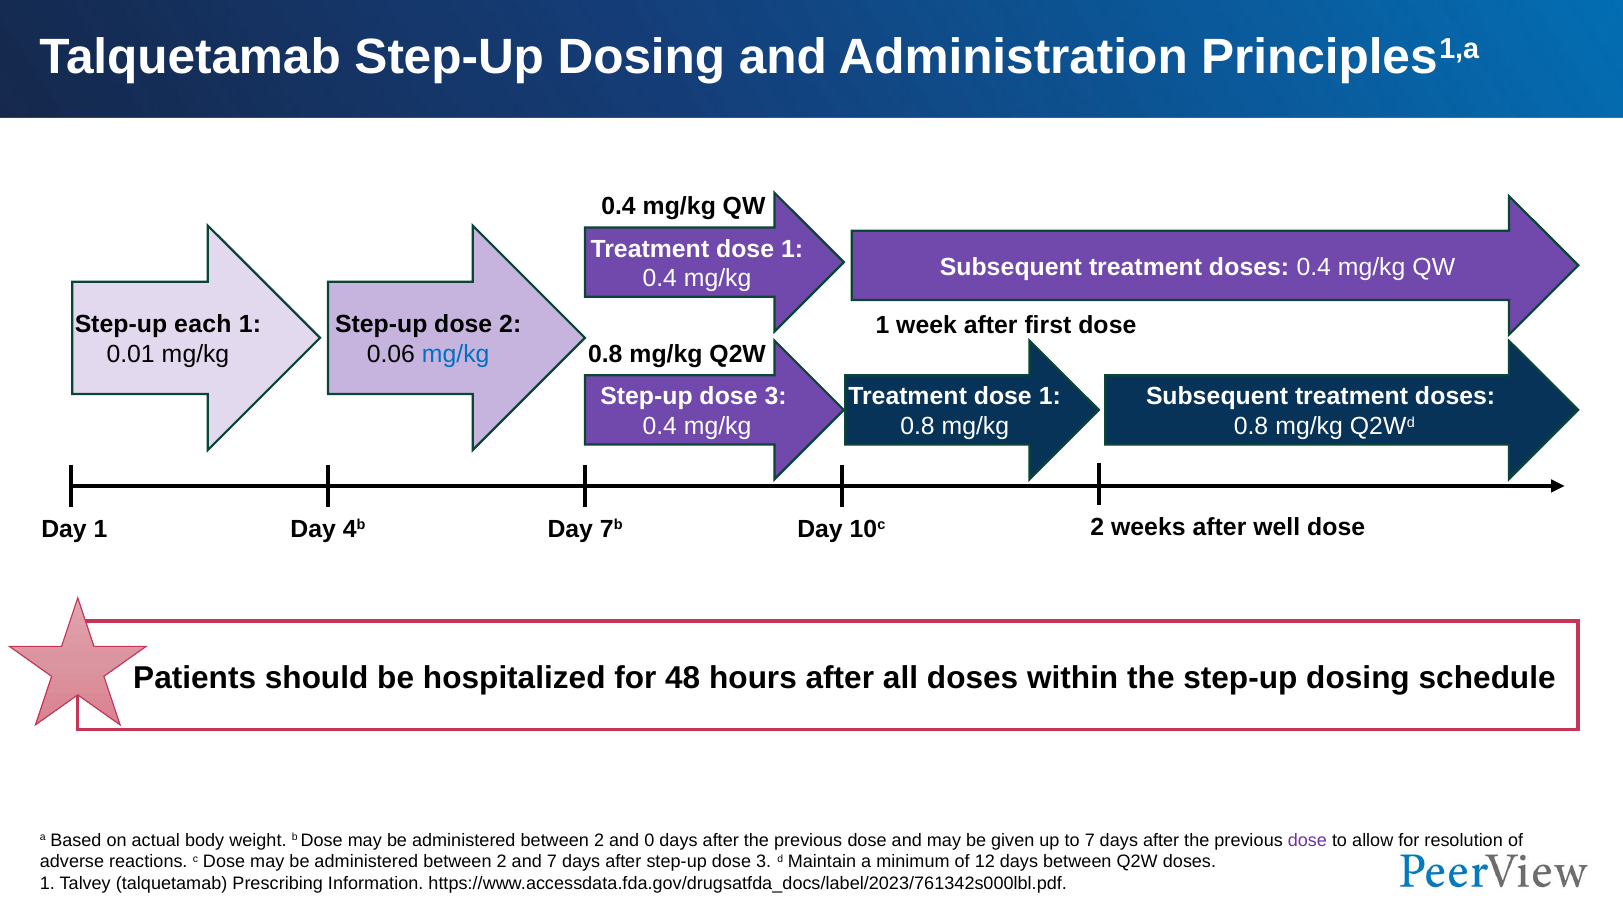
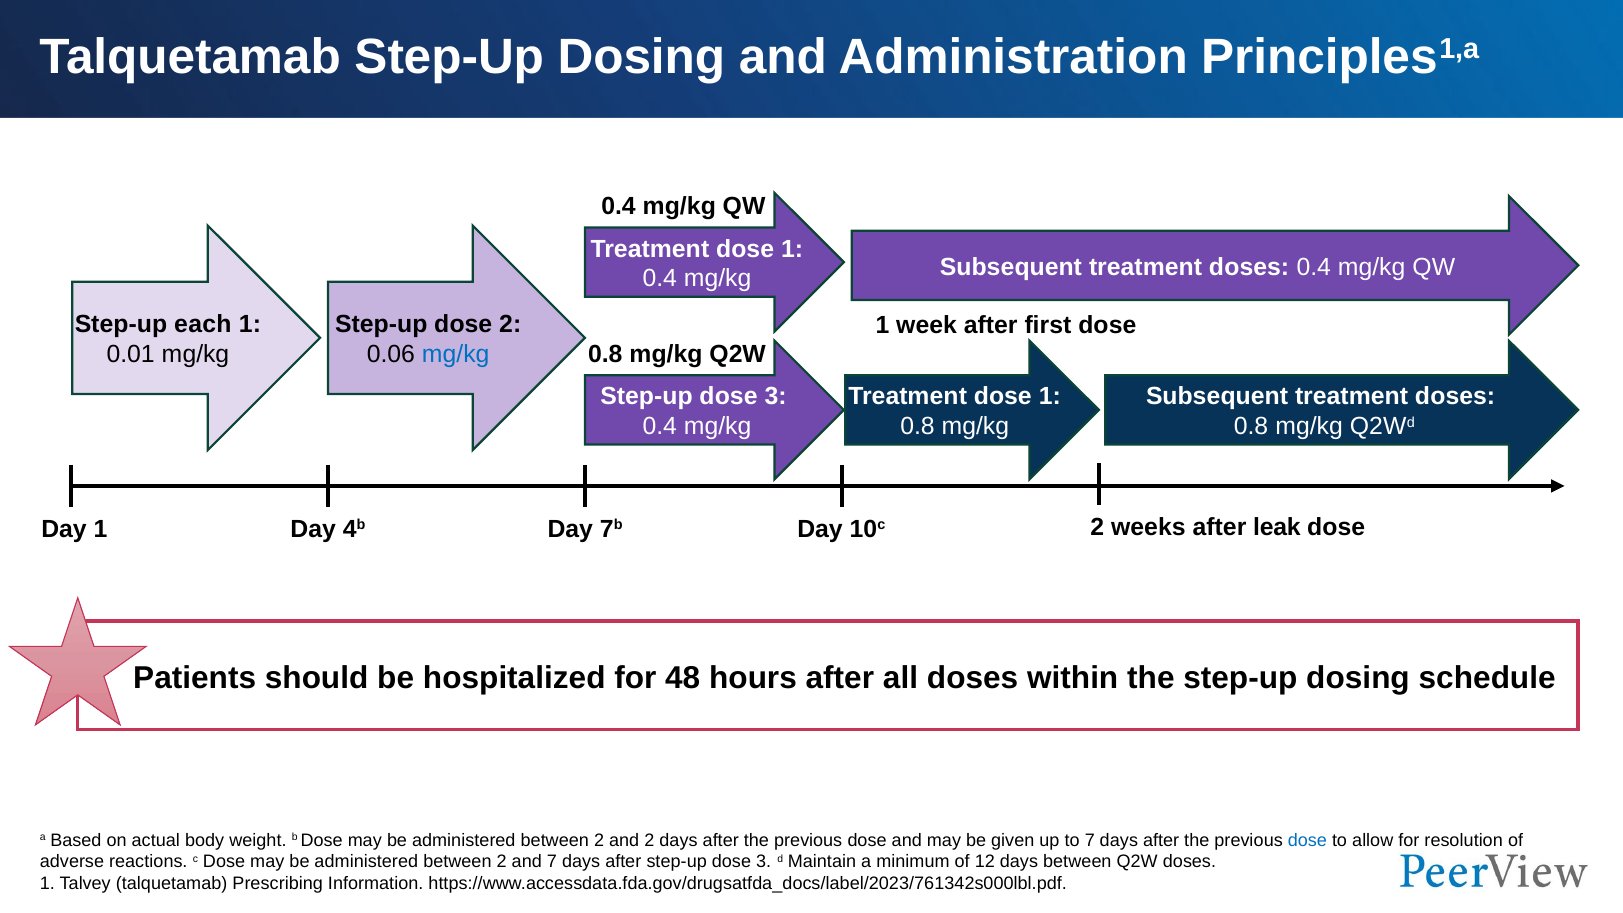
well: well -> leak
and 0: 0 -> 2
dose at (1307, 840) colour: purple -> blue
